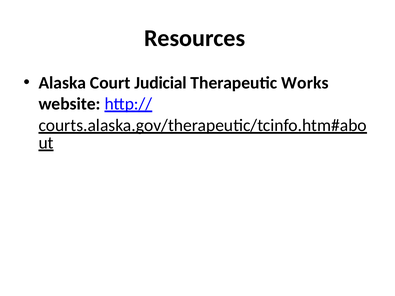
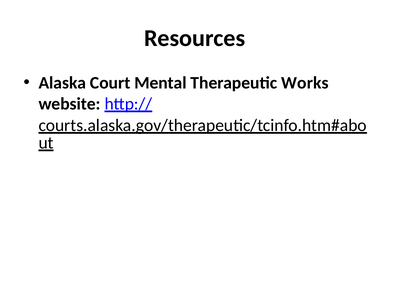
Judicial: Judicial -> Mental
